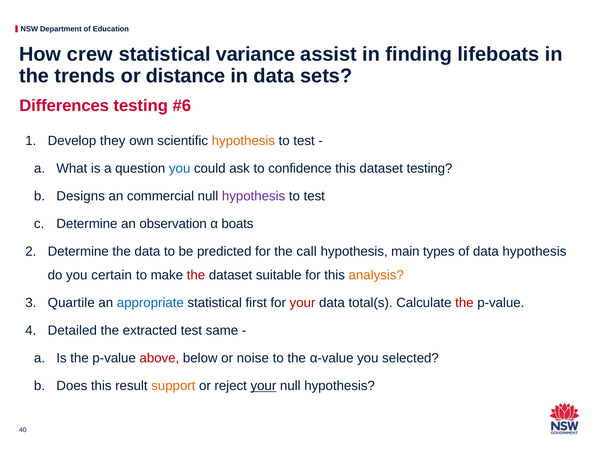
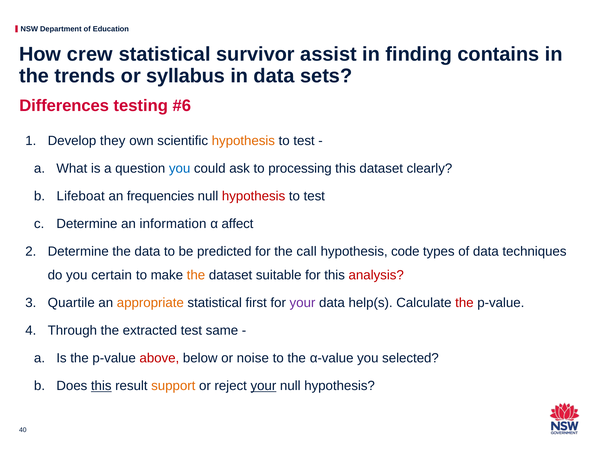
variance: variance -> survivor
lifeboats: lifeboats -> contains
distance: distance -> syllabus
confidence: confidence -> processing
dataset testing: testing -> clearly
Designs: Designs -> Lifeboat
commercial: commercial -> frequencies
hypothesis at (254, 196) colour: purple -> red
observation: observation -> information
boats: boats -> affect
main: main -> code
data hypothesis: hypothesis -> techniques
the at (196, 275) colour: red -> orange
analysis colour: orange -> red
appropriate colour: blue -> orange
your at (302, 303) colour: red -> purple
total(s: total(s -> help(s
Detailed: Detailed -> Through
this at (101, 385) underline: none -> present
